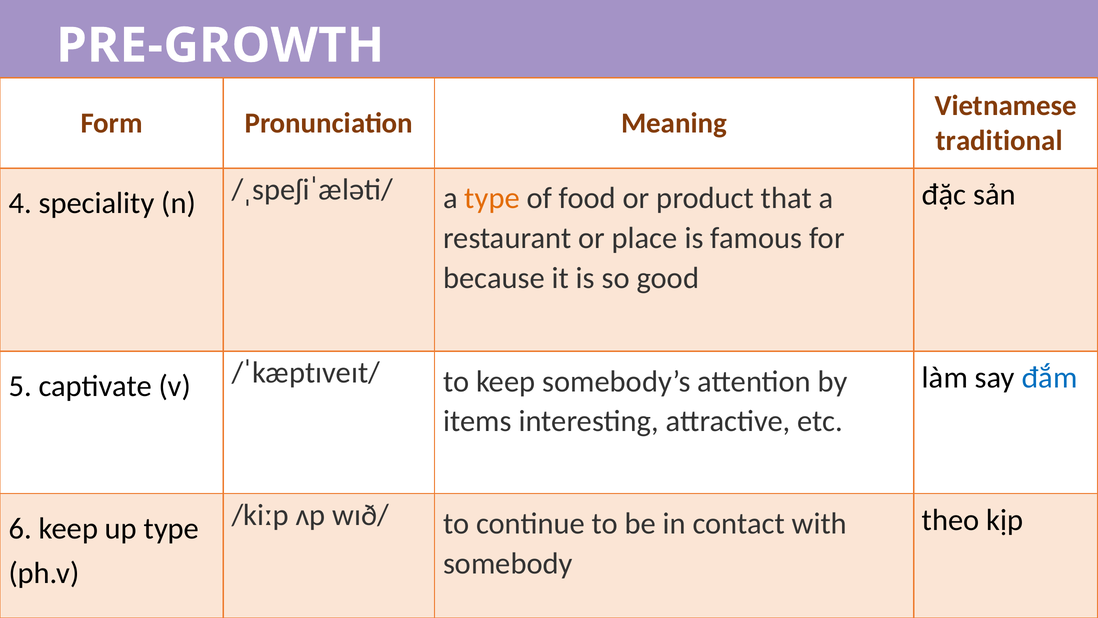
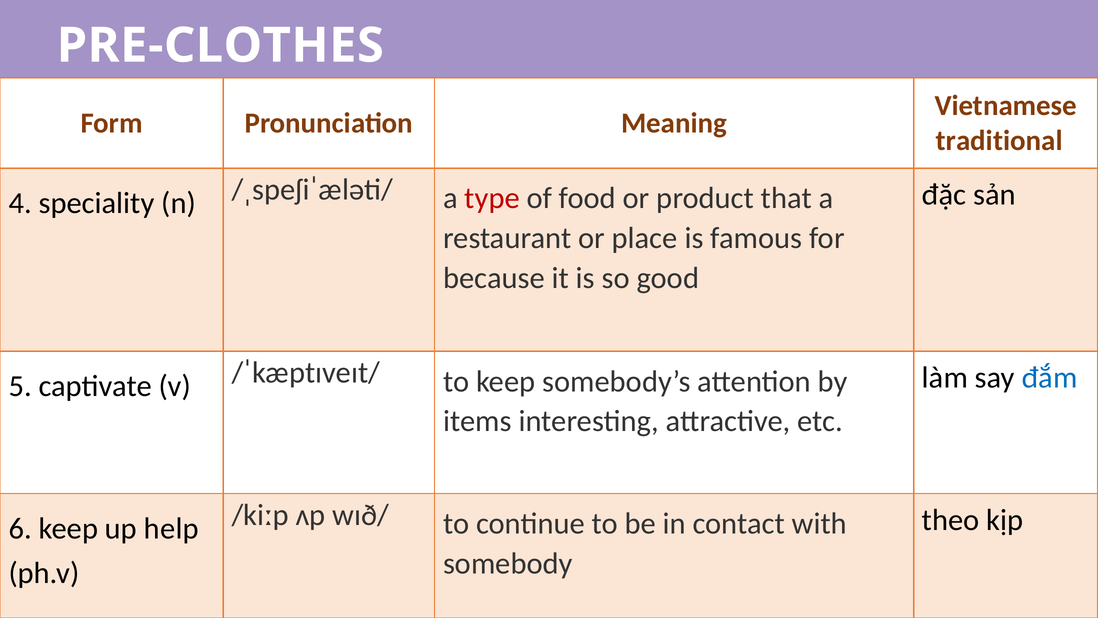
PRE-GROWTH: PRE-GROWTH -> PRE-CLOTHES
type at (492, 198) colour: orange -> red
up type: type -> help
